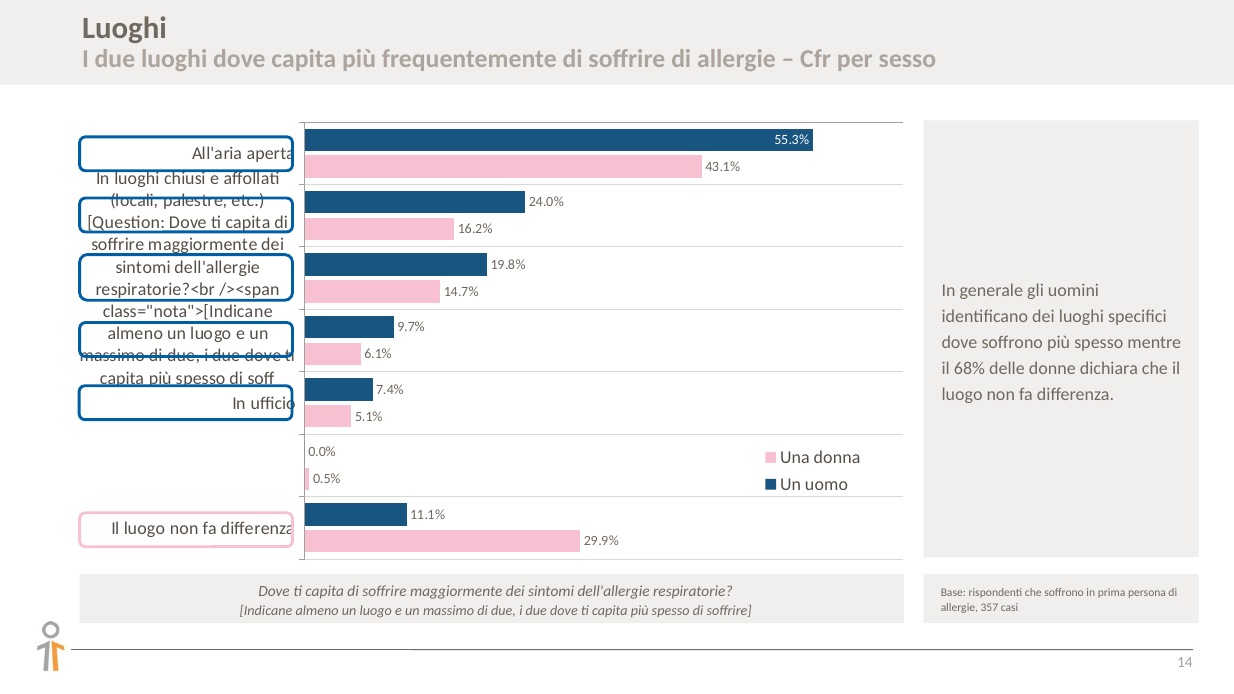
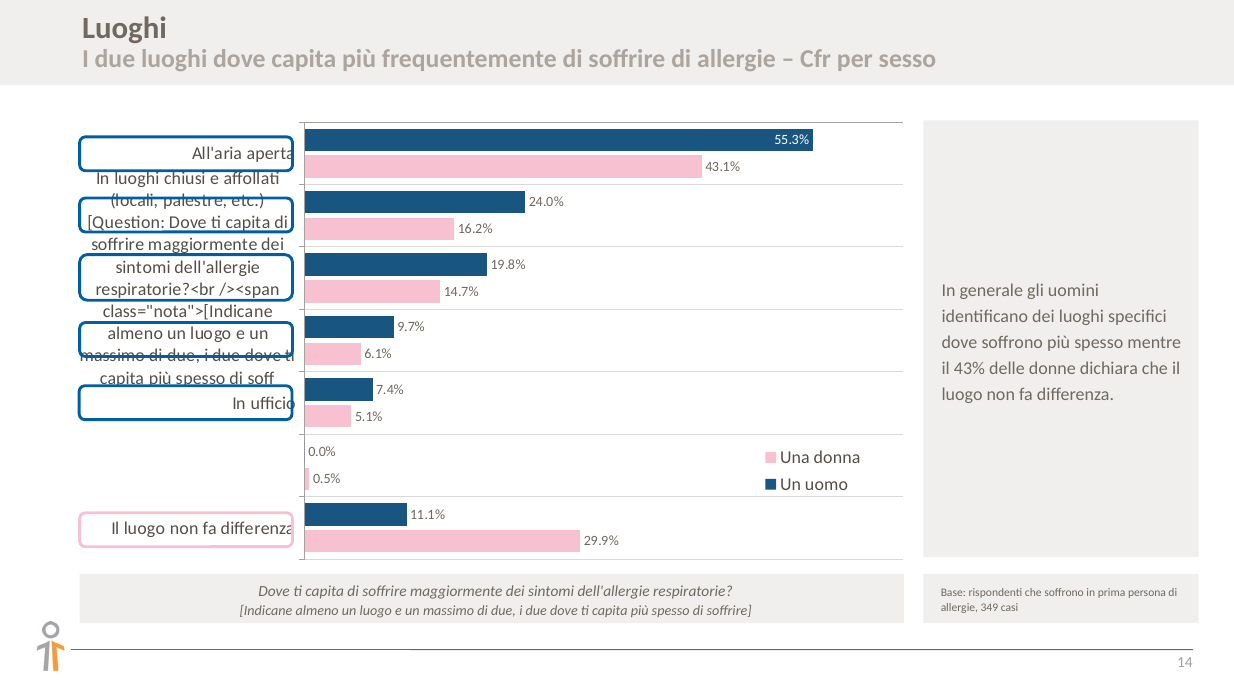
68%: 68% -> 43%
357: 357 -> 349
